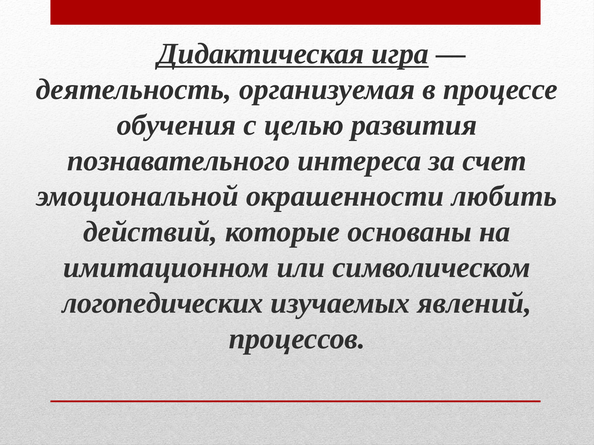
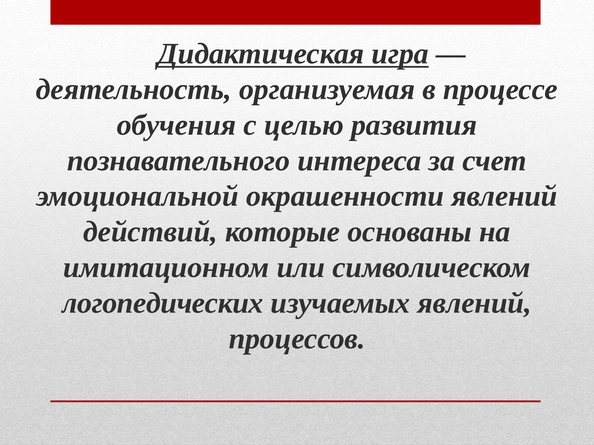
окрашенности любить: любить -> явлений
